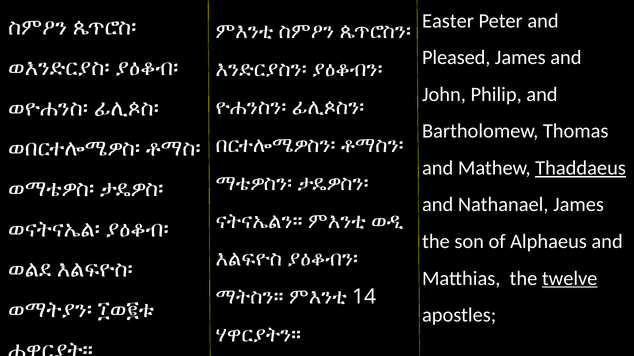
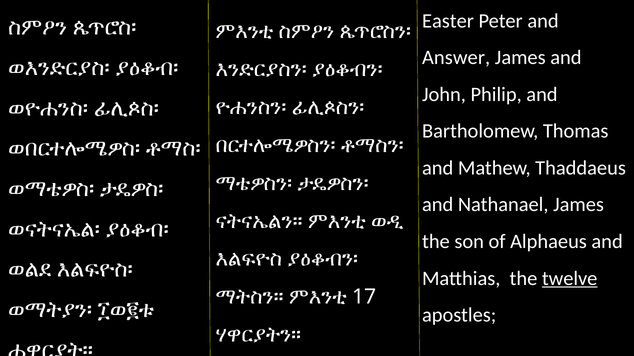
Pleased: Pleased -> Answer
Thaddaeus underline: present -> none
14: 14 -> 17
